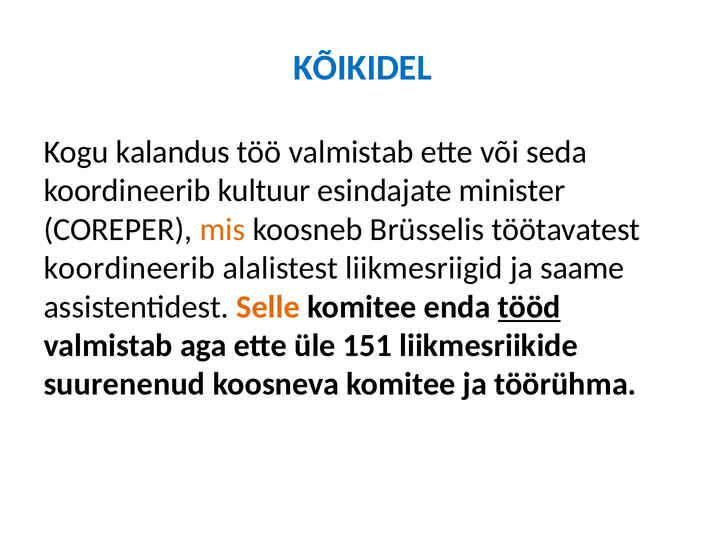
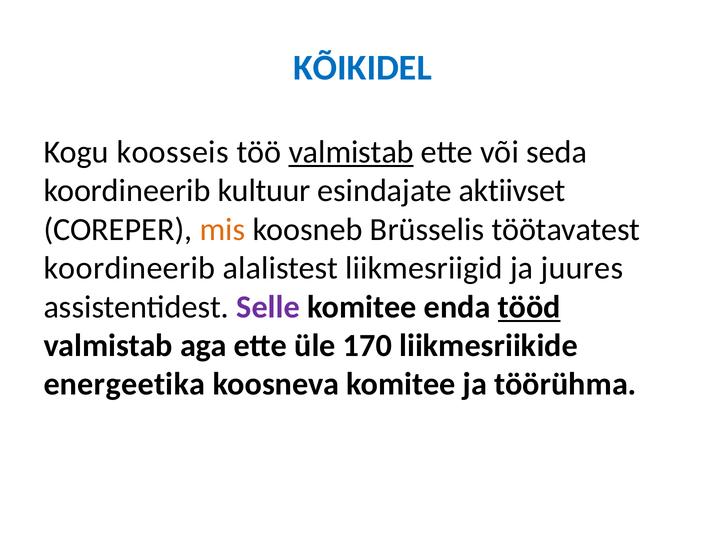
kalandus: kalandus -> koosseis
valmistab at (351, 152) underline: none -> present
minister: minister -> aktiivset
saame: saame -> juures
Selle colour: orange -> purple
151: 151 -> 170
suurenenud: suurenenud -> energeetika
